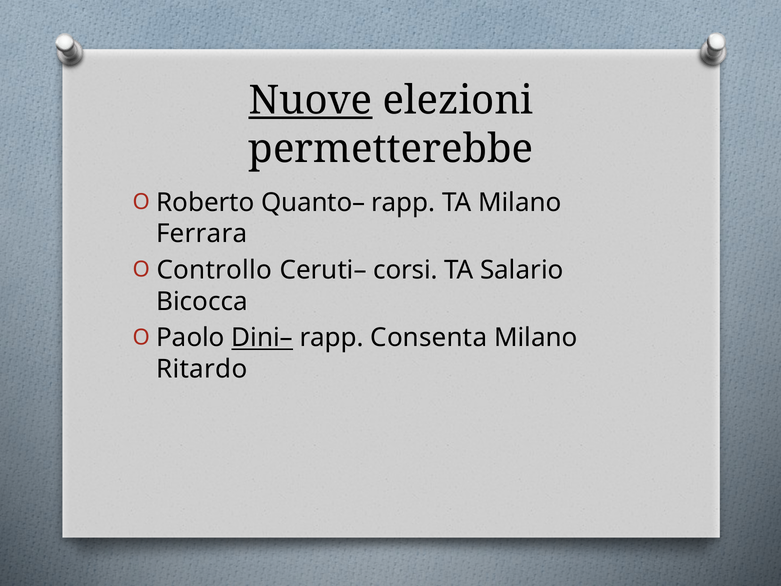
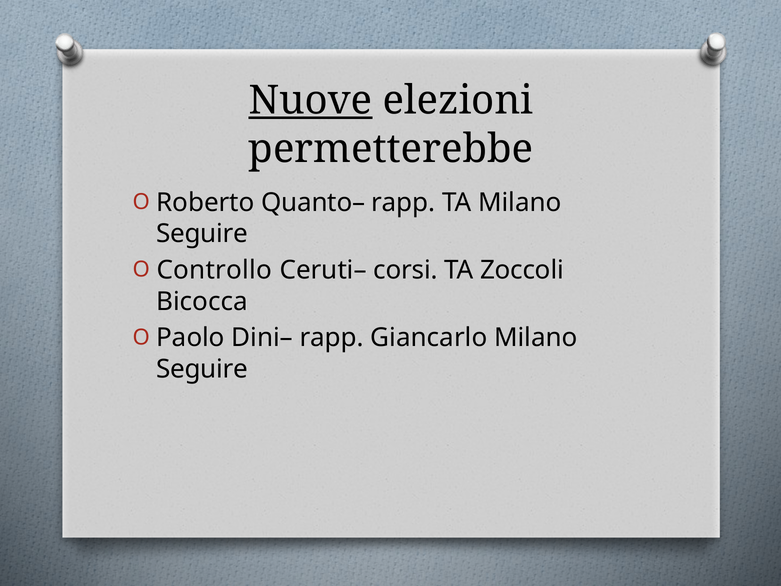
Ferrara at (202, 234): Ferrara -> Seguire
Salario: Salario -> Zoccoli
Dini– underline: present -> none
Consenta: Consenta -> Giancarlo
Ritardo at (202, 369): Ritardo -> Seguire
